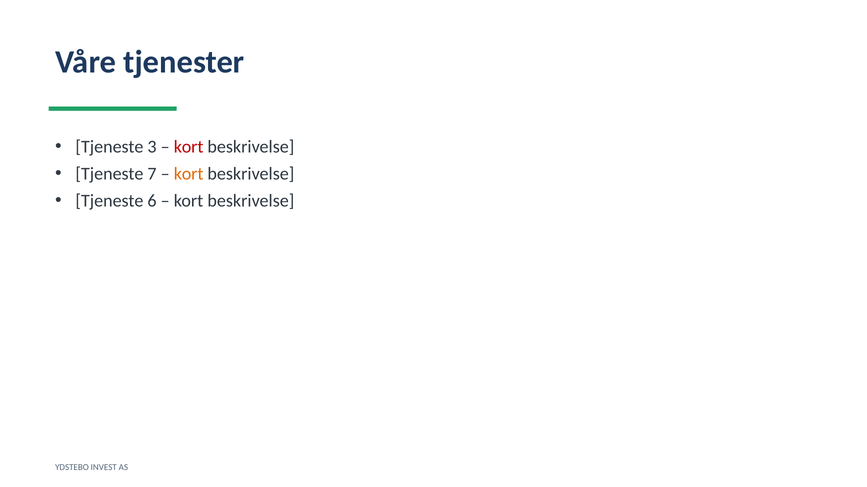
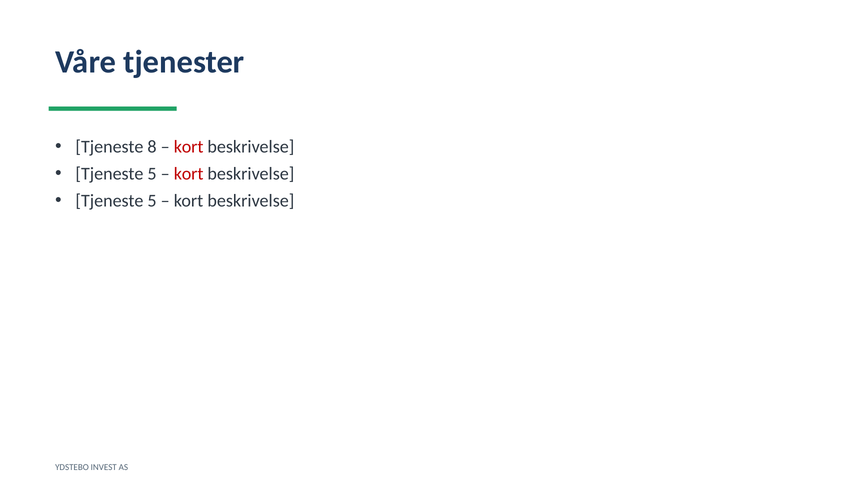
3: 3 -> 8
7 at (152, 174): 7 -> 5
kort at (189, 174) colour: orange -> red
6 at (152, 201): 6 -> 5
